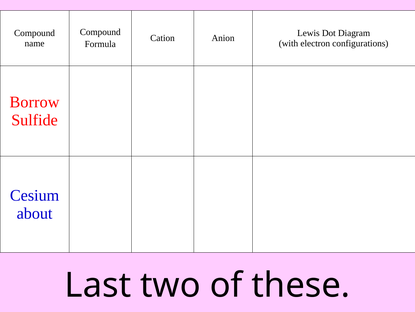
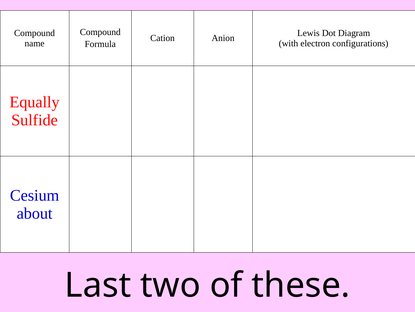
Borrow: Borrow -> Equally
